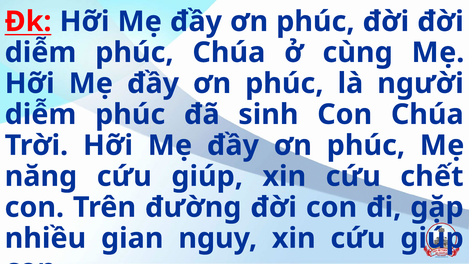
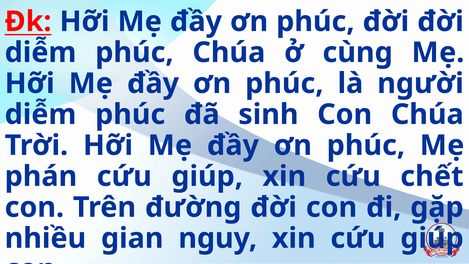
năng: năng -> phán
